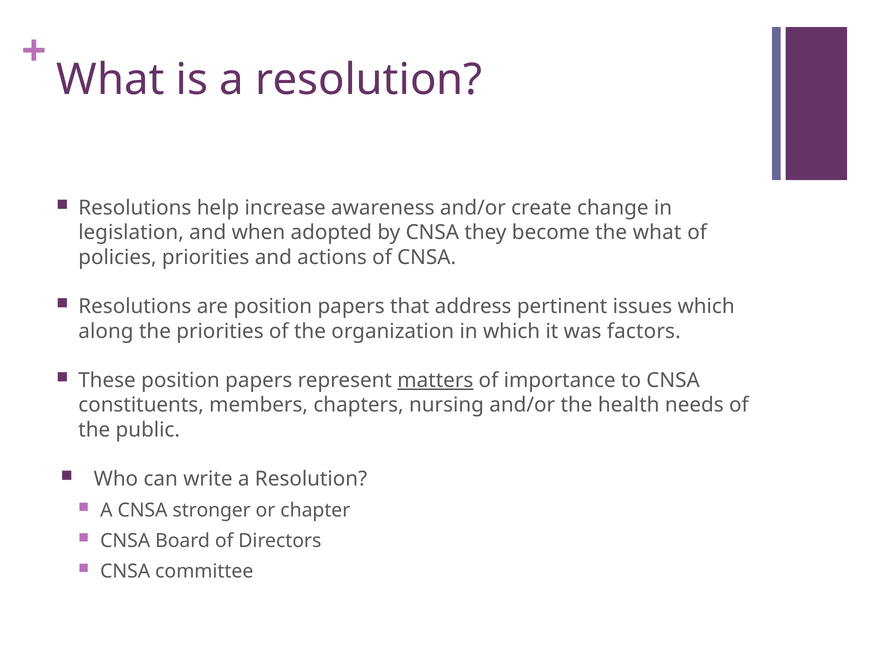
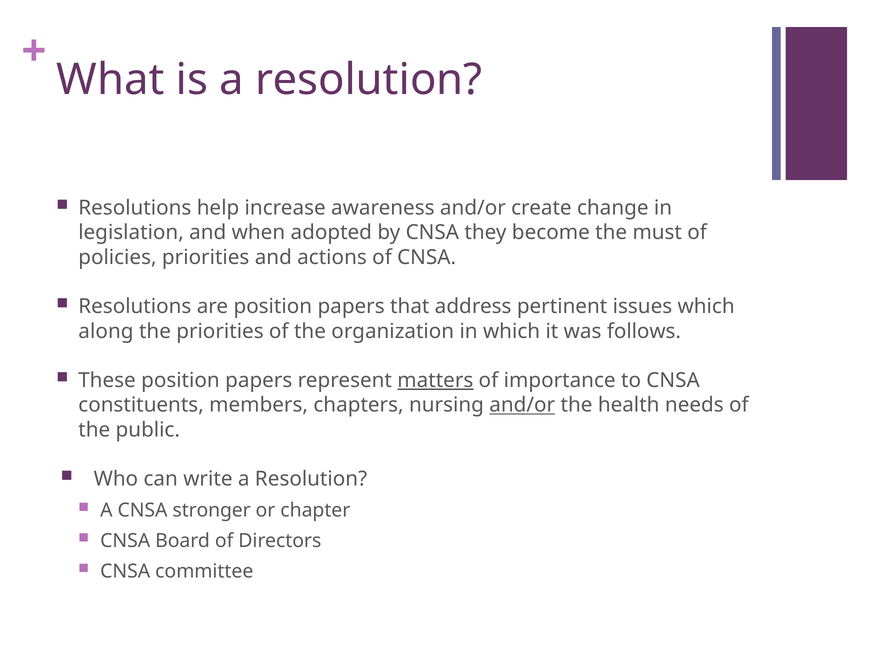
the what: what -> must
factors: factors -> follows
and/or at (522, 405) underline: none -> present
